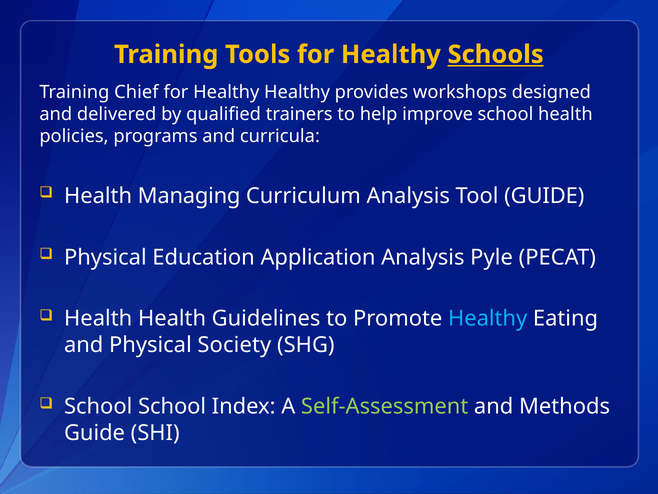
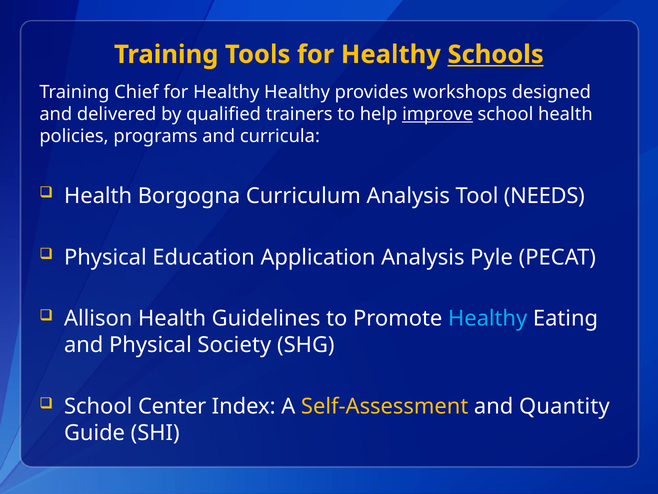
improve underline: none -> present
Managing: Managing -> Borgogna
Tool GUIDE: GUIDE -> NEEDS
Health at (98, 318): Health -> Allison
School School: School -> Center
Self-Assessment colour: light green -> yellow
Methods: Methods -> Quantity
